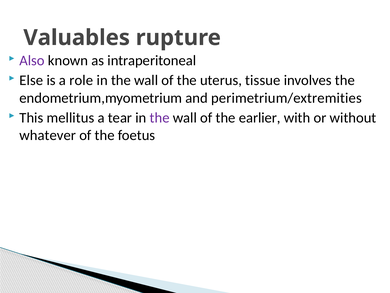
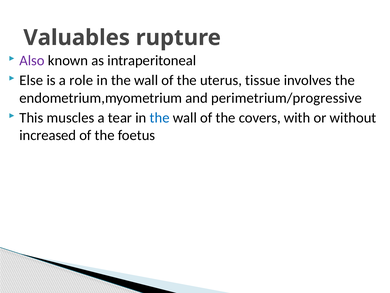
perimetrium/extremities: perimetrium/extremities -> perimetrium/progressive
mellitus: mellitus -> muscles
the at (160, 117) colour: purple -> blue
earlier: earlier -> covers
whatever: whatever -> increased
